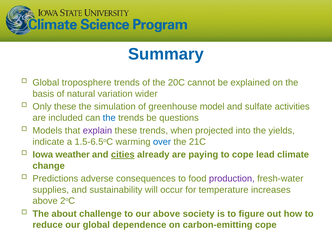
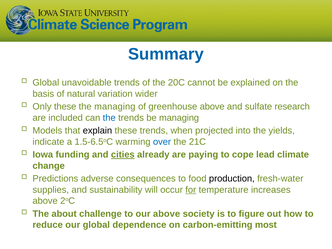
troposphere: troposphere -> unavoidable
the simulation: simulation -> managing
greenhouse model: model -> above
activities: activities -> research
be questions: questions -> managing
explain colour: purple -> black
weather: weather -> funding
production colour: purple -> black
for underline: none -> present
carbon-emitting cope: cope -> most
